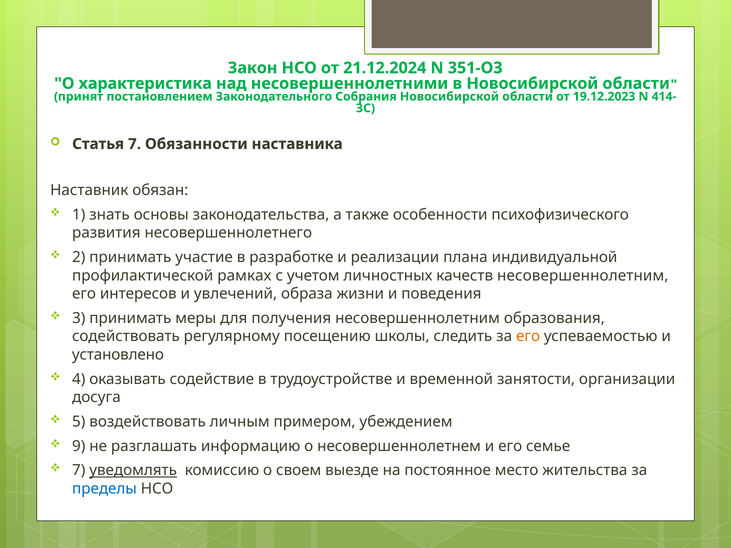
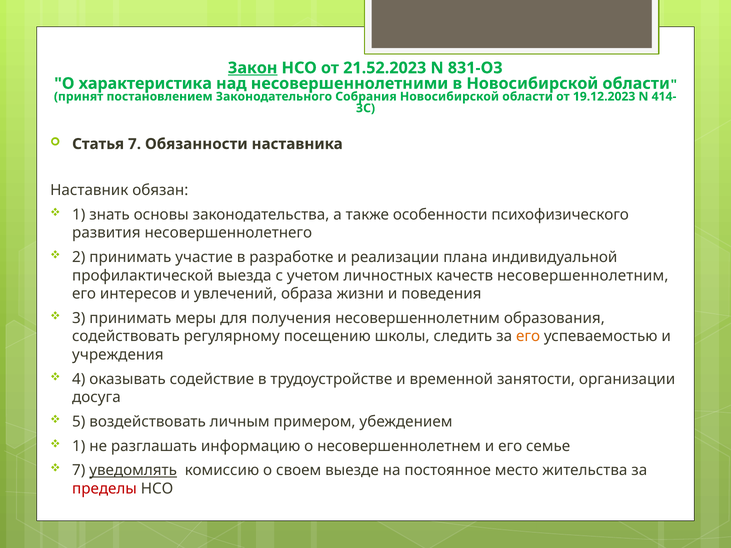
Закон underline: none -> present
21.12.2024: 21.12.2024 -> 21.52.2023
351-ОЗ: 351-ОЗ -> 831-ОЗ
рамках: рамках -> выезда
установлено: установлено -> учреждения
9 at (79, 446): 9 -> 1
пределы colour: blue -> red
